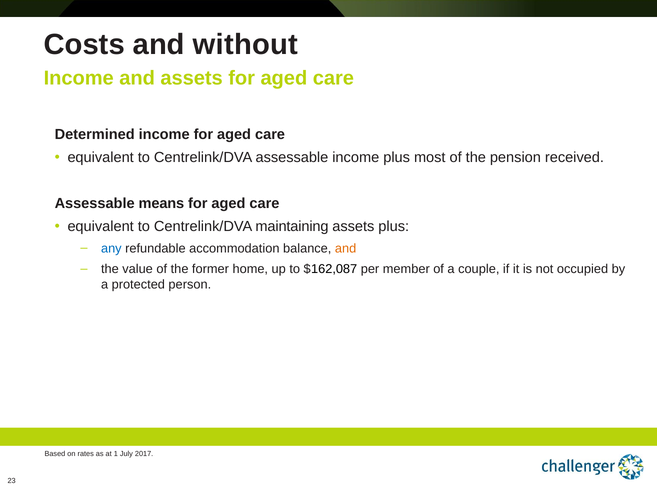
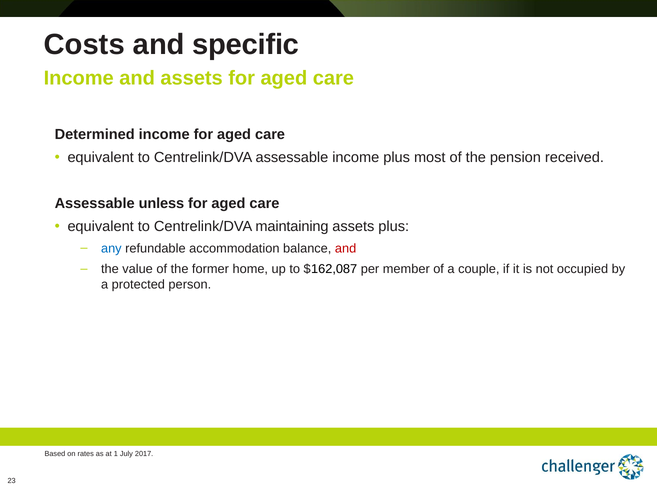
without: without -> specific
means: means -> unless
and at (346, 248) colour: orange -> red
